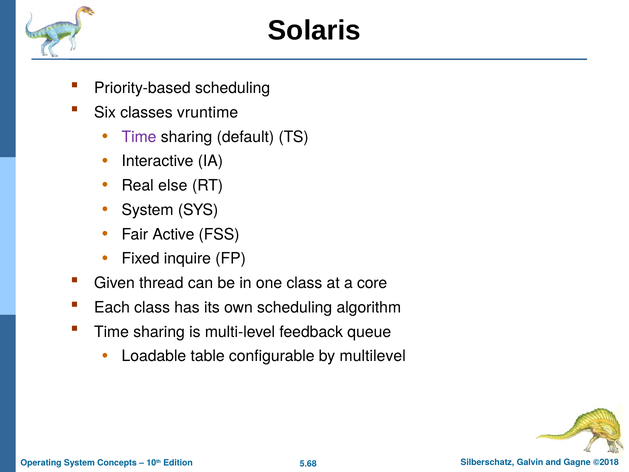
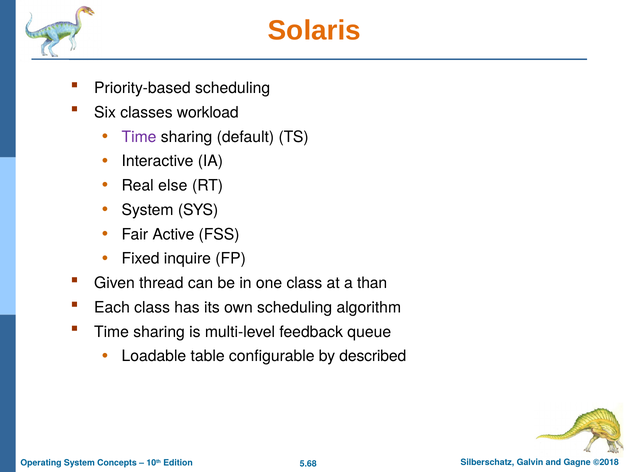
Solaris colour: black -> orange
vruntime: vruntime -> workload
core: core -> than
multilevel: multilevel -> described
